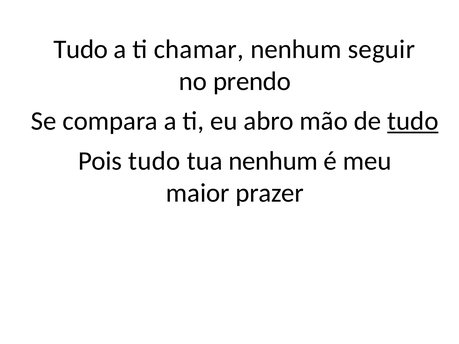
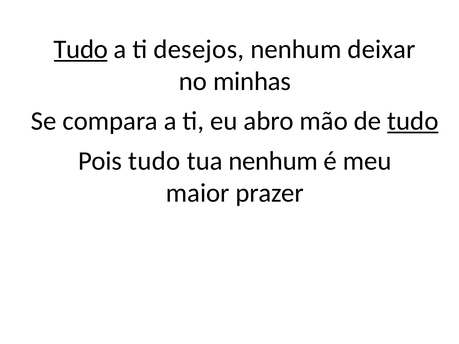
Tudo at (81, 49) underline: none -> present
chamar: chamar -> desejos
seguir: seguir -> deixar
prendo: prendo -> minhas
